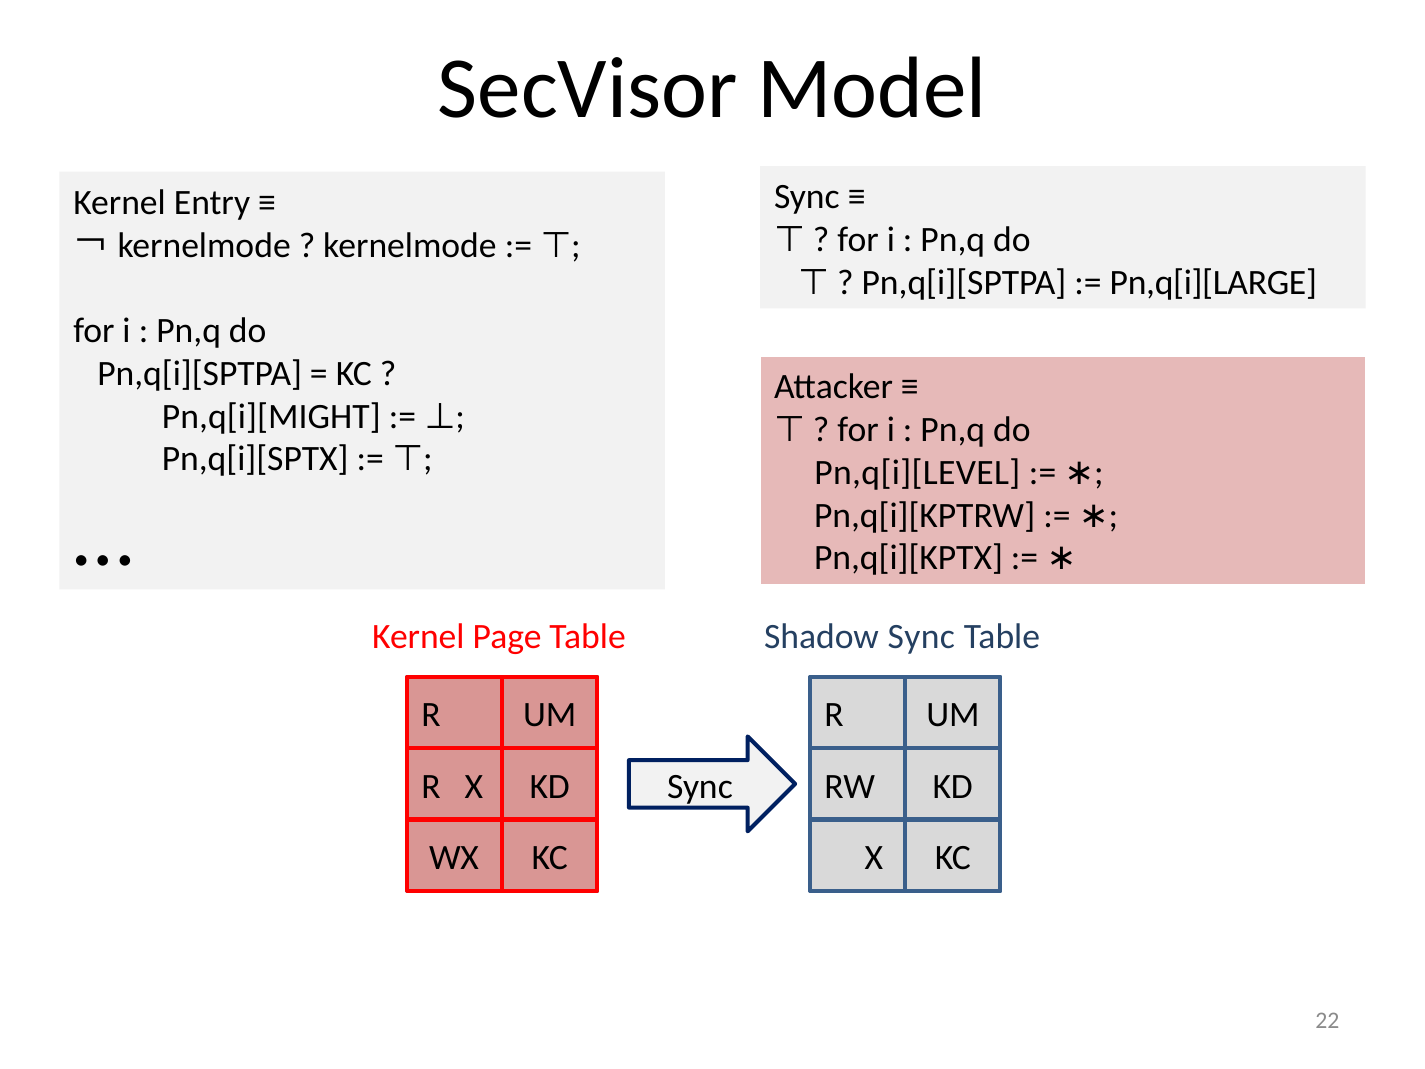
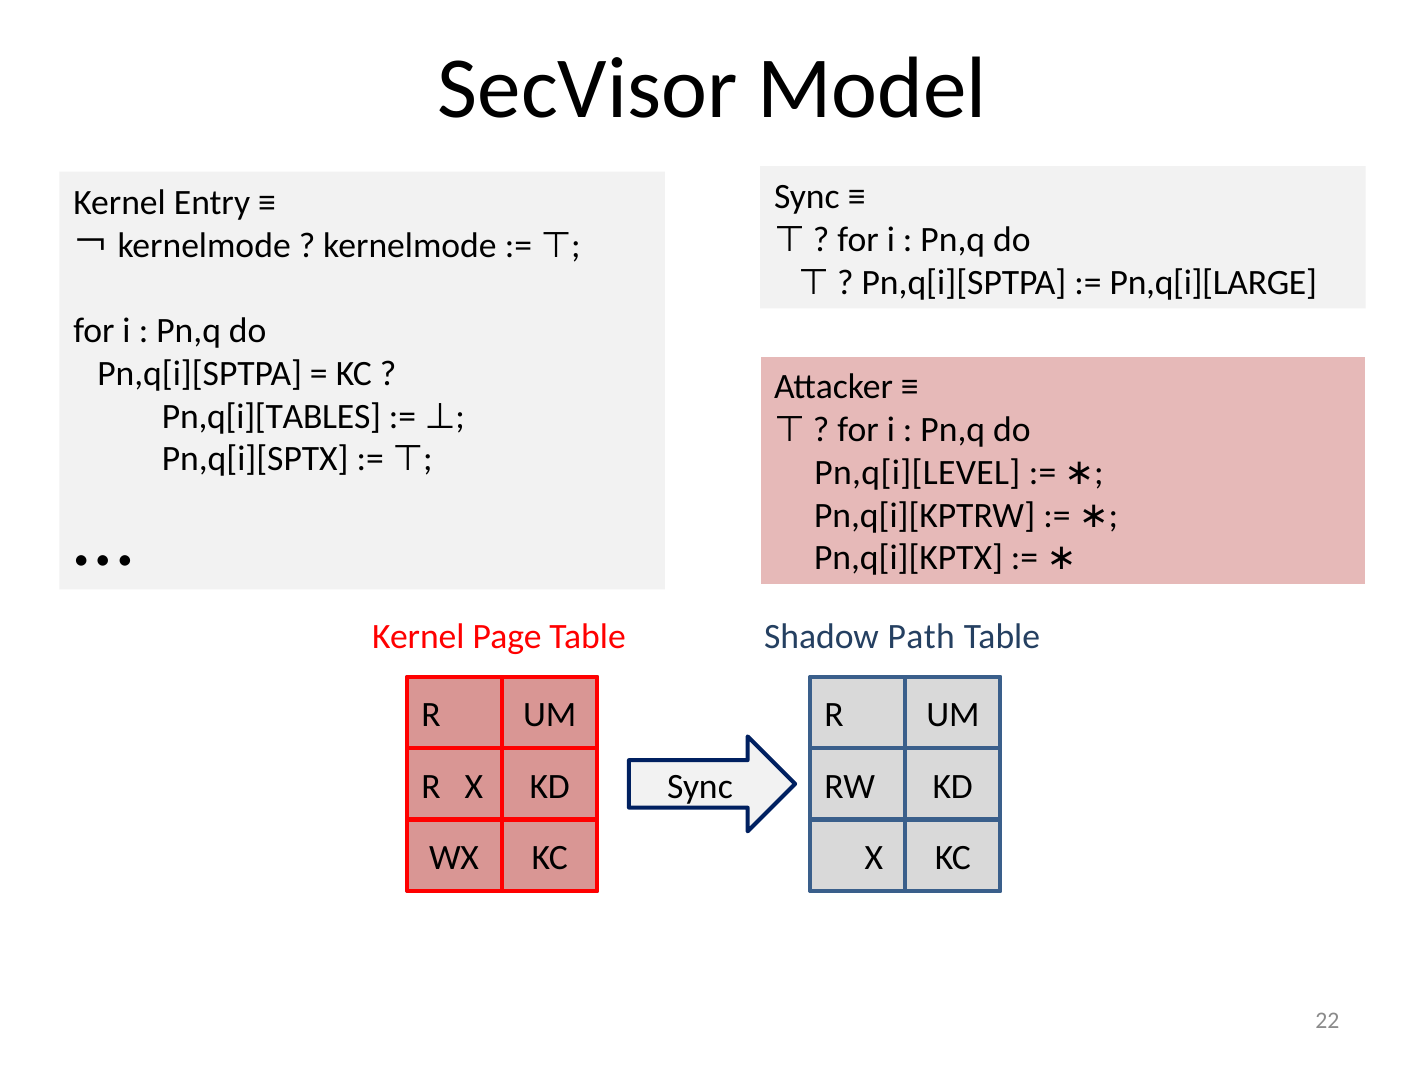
Pn,q[i][MIGHT: Pn,q[i][MIGHT -> Pn,q[i][TABLES
Shadow Sync: Sync -> Path
